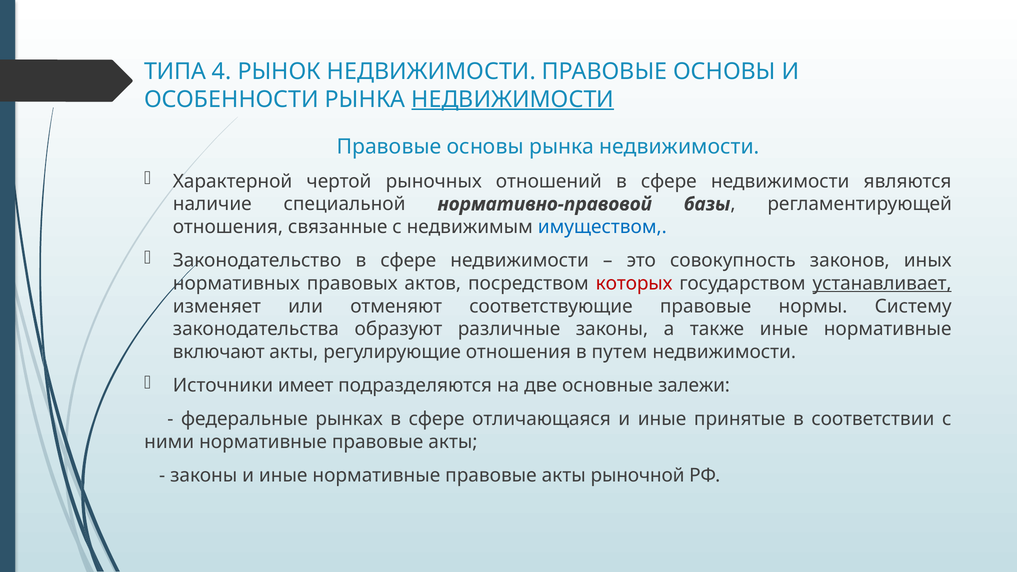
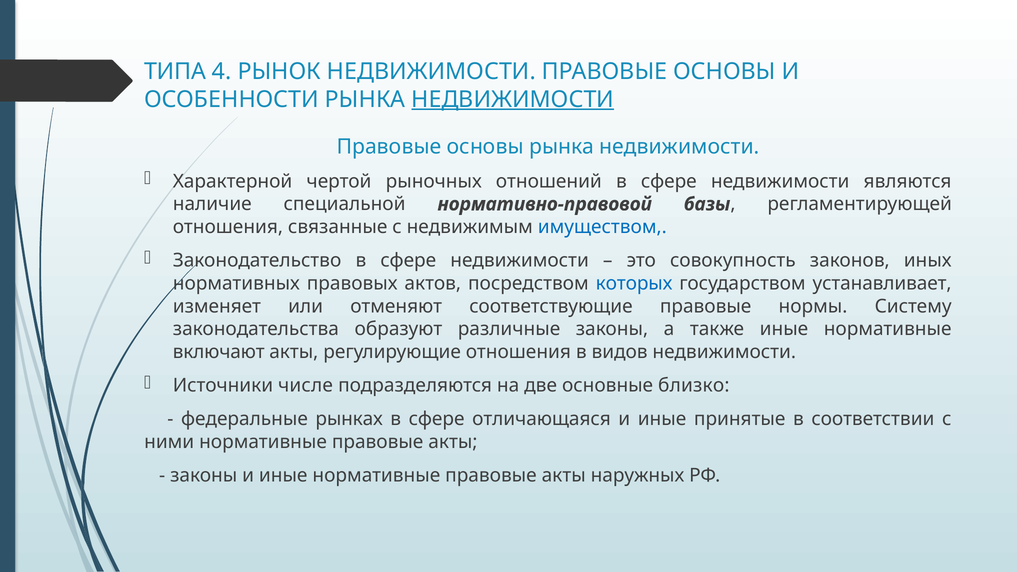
которых colour: red -> blue
устанавливает underline: present -> none
путем: путем -> видов
имеет: имеет -> числе
залежи: залежи -> близко
рыночной: рыночной -> наружных
